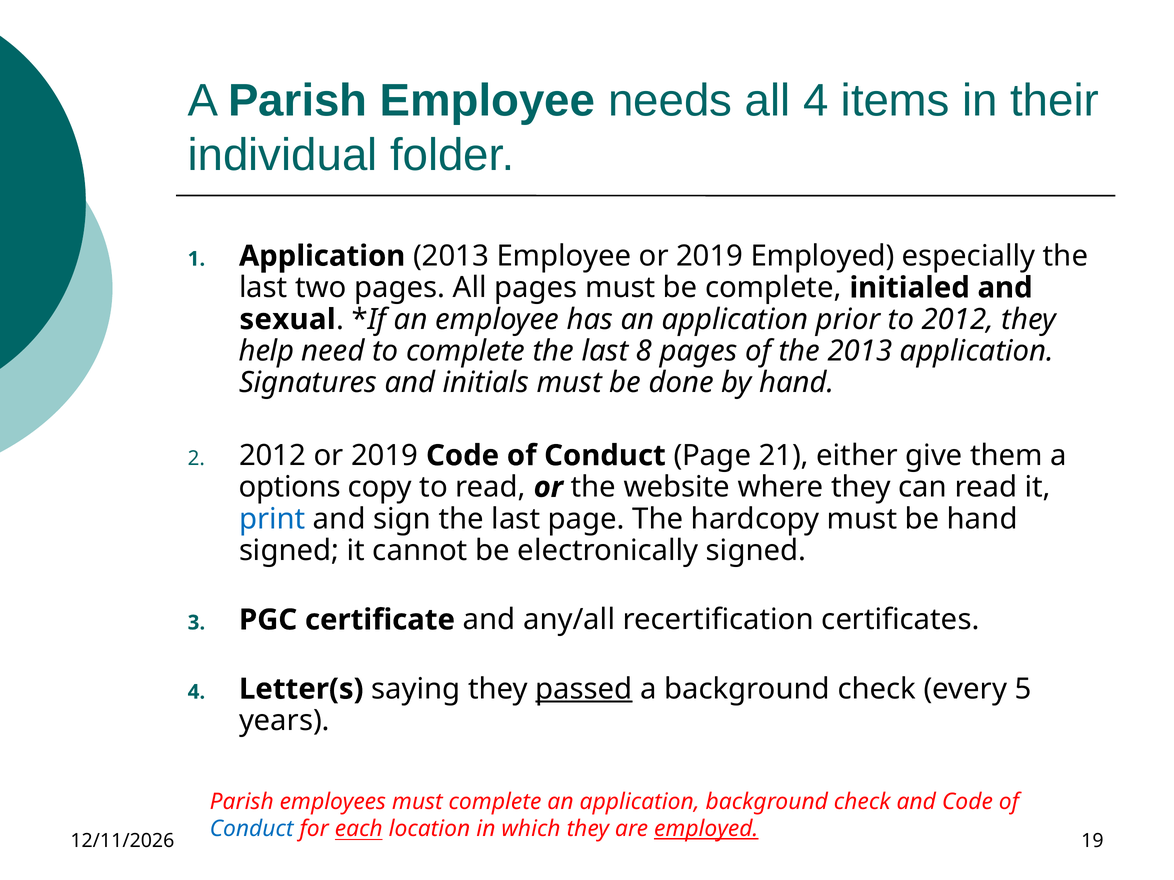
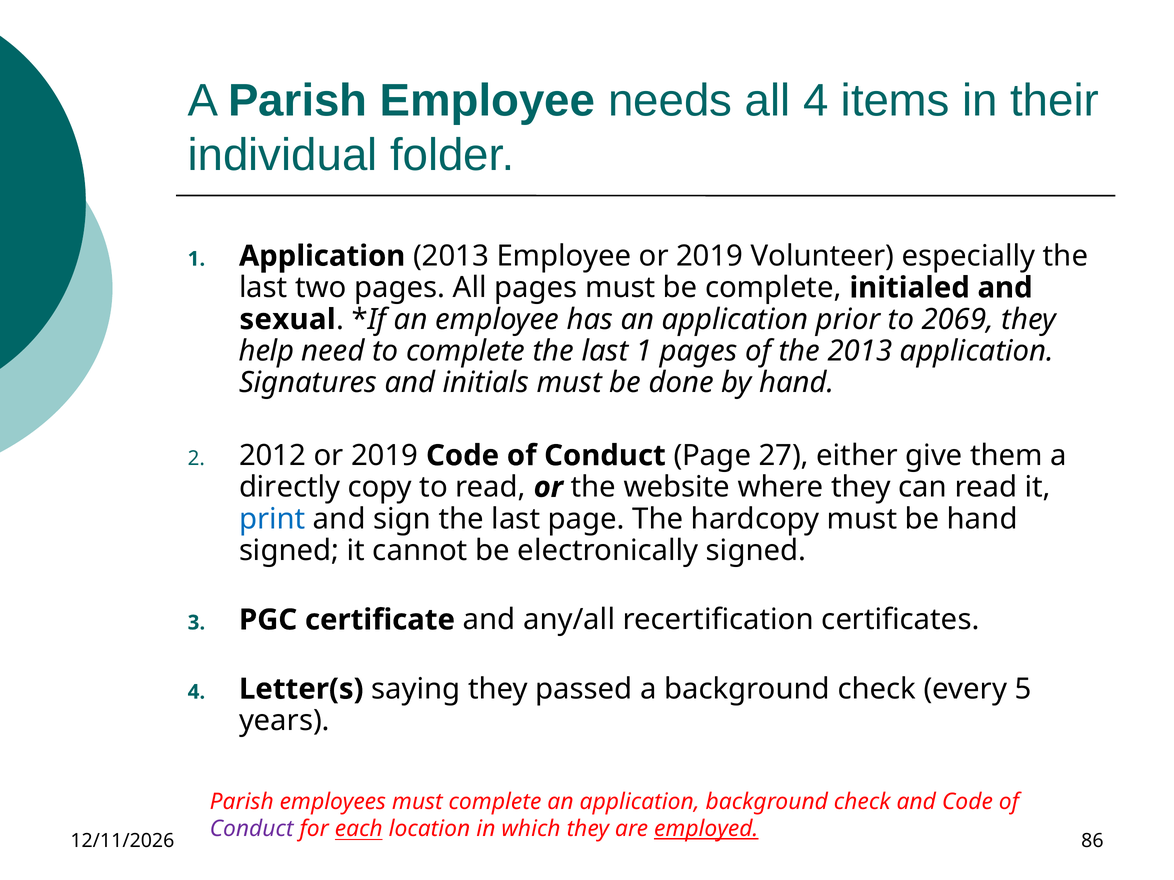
2019 Employed: Employed -> Volunteer
to 2012: 2012 -> 2069
last 8: 8 -> 1
21: 21 -> 27
options: options -> directly
passed underline: present -> none
Conduct at (252, 829) colour: blue -> purple
19: 19 -> 86
